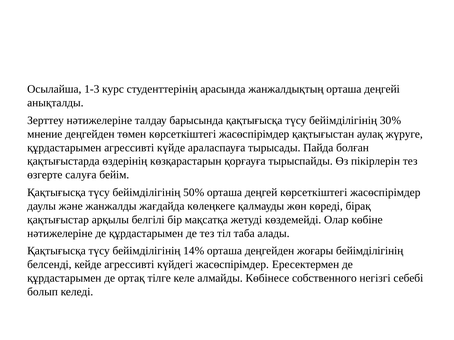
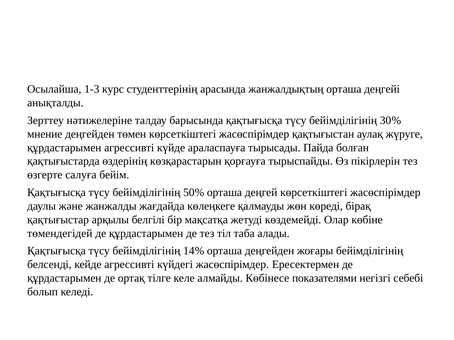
нәтижелеріне at (60, 234): нәтижелеріне -> төмендегідей
собственного: собственного -> показателями
